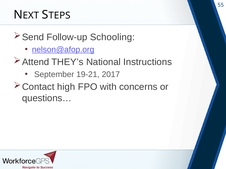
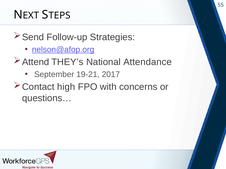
Schooling: Schooling -> Strategies
Instructions: Instructions -> Attendance
